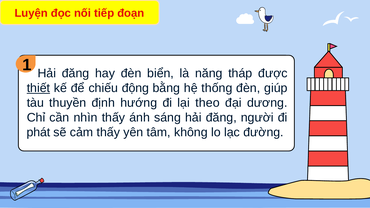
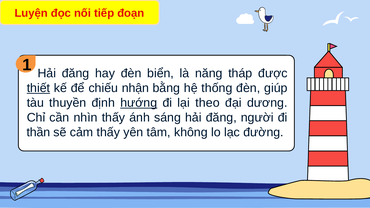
động: động -> nhận
hướng underline: none -> present
phát: phát -> thần
